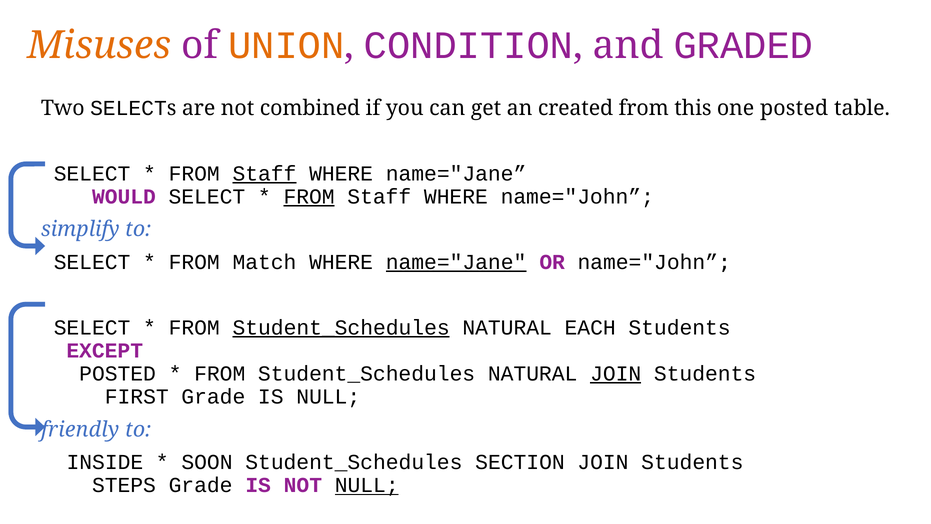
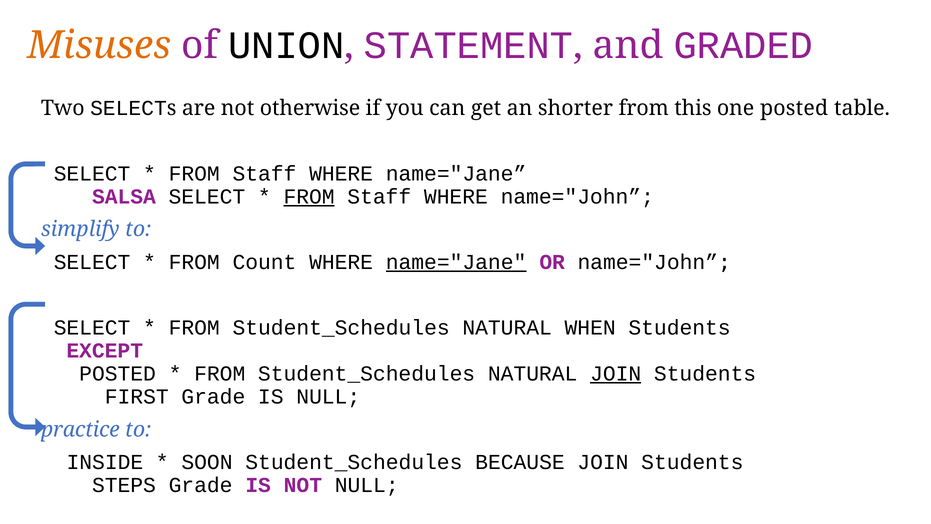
UNION colour: orange -> black
CONDITION: CONDITION -> STATEMENT
combined: combined -> otherwise
created: created -> shorter
Staff at (264, 173) underline: present -> none
WOULD: WOULD -> SALSA
Match: Match -> Count
Student_Schedules at (341, 327) underline: present -> none
EACH: EACH -> WHEN
friendly: friendly -> practice
SECTION: SECTION -> BECAUSE
NULL at (367, 485) underline: present -> none
